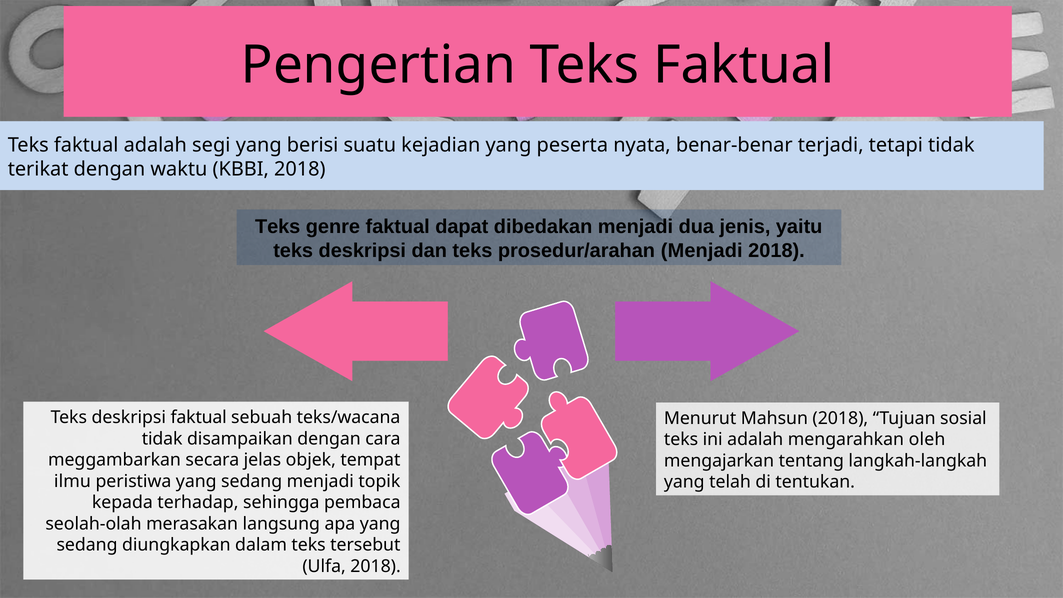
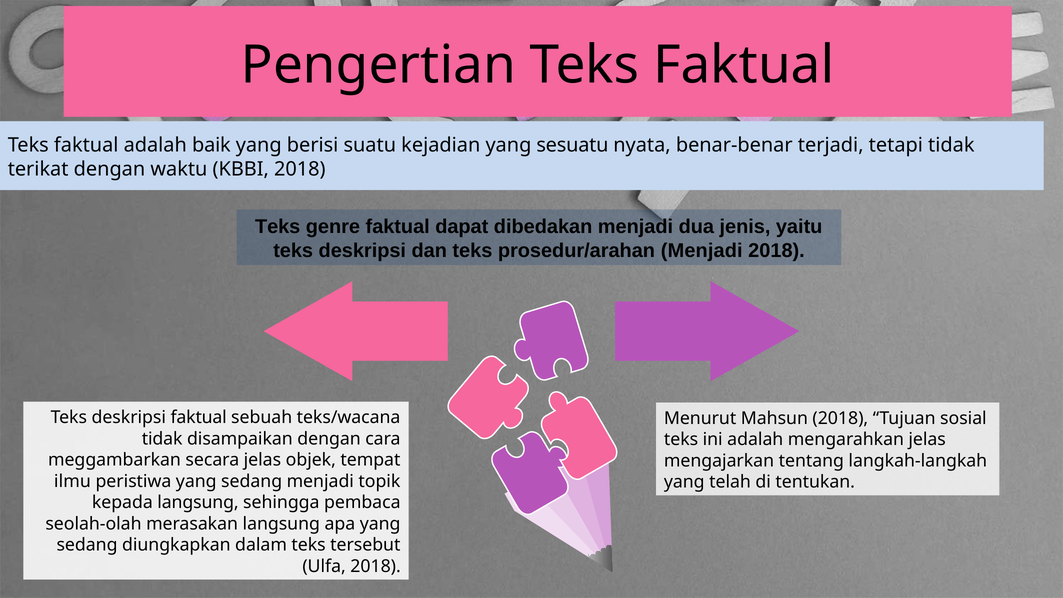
segi: segi -> baik
peserta: peserta -> sesuatu
mengarahkan oleh: oleh -> jelas
kepada terhadap: terhadap -> langsung
